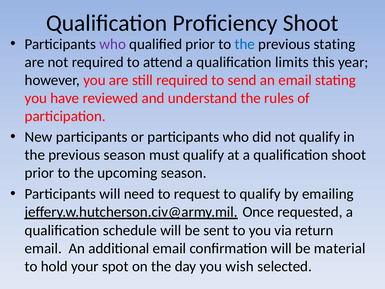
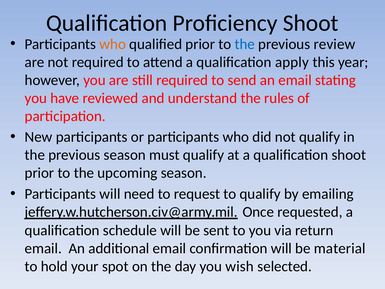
who at (113, 44) colour: purple -> orange
previous stating: stating -> review
limits: limits -> apply
